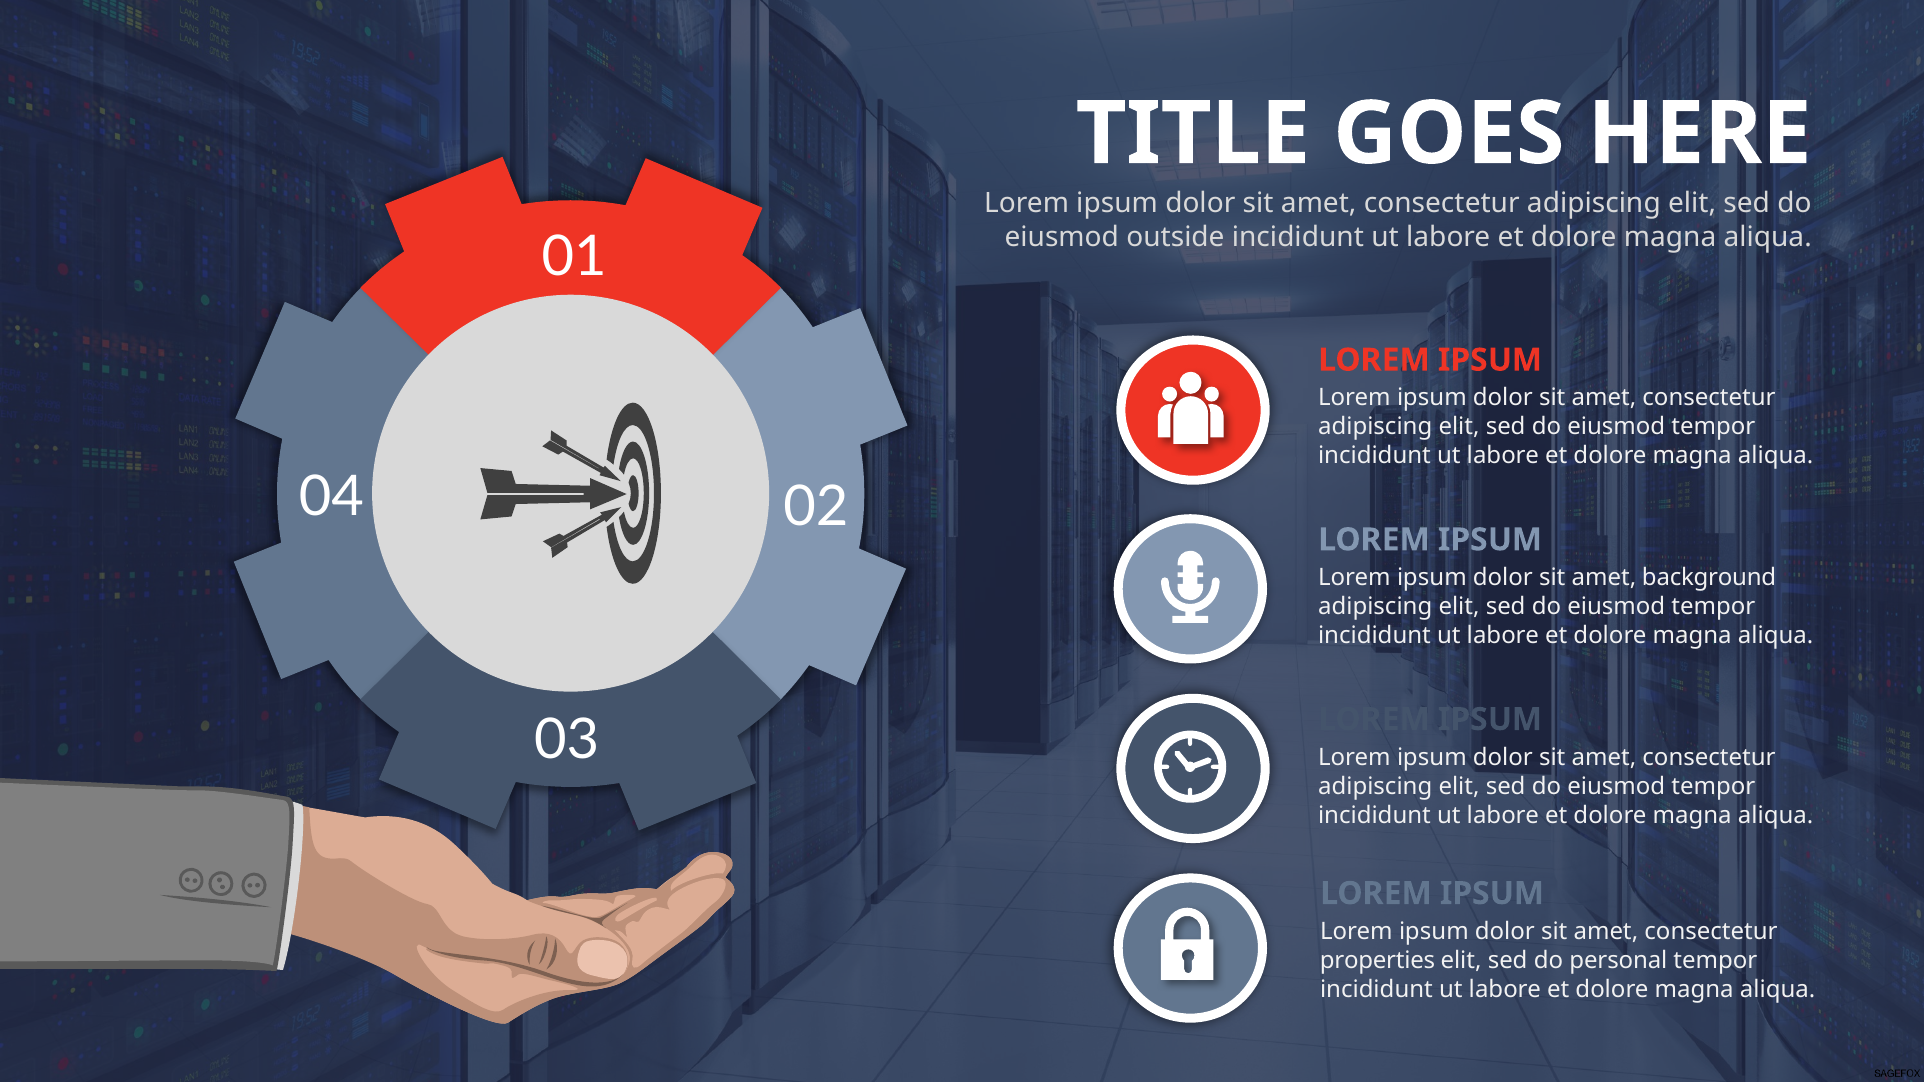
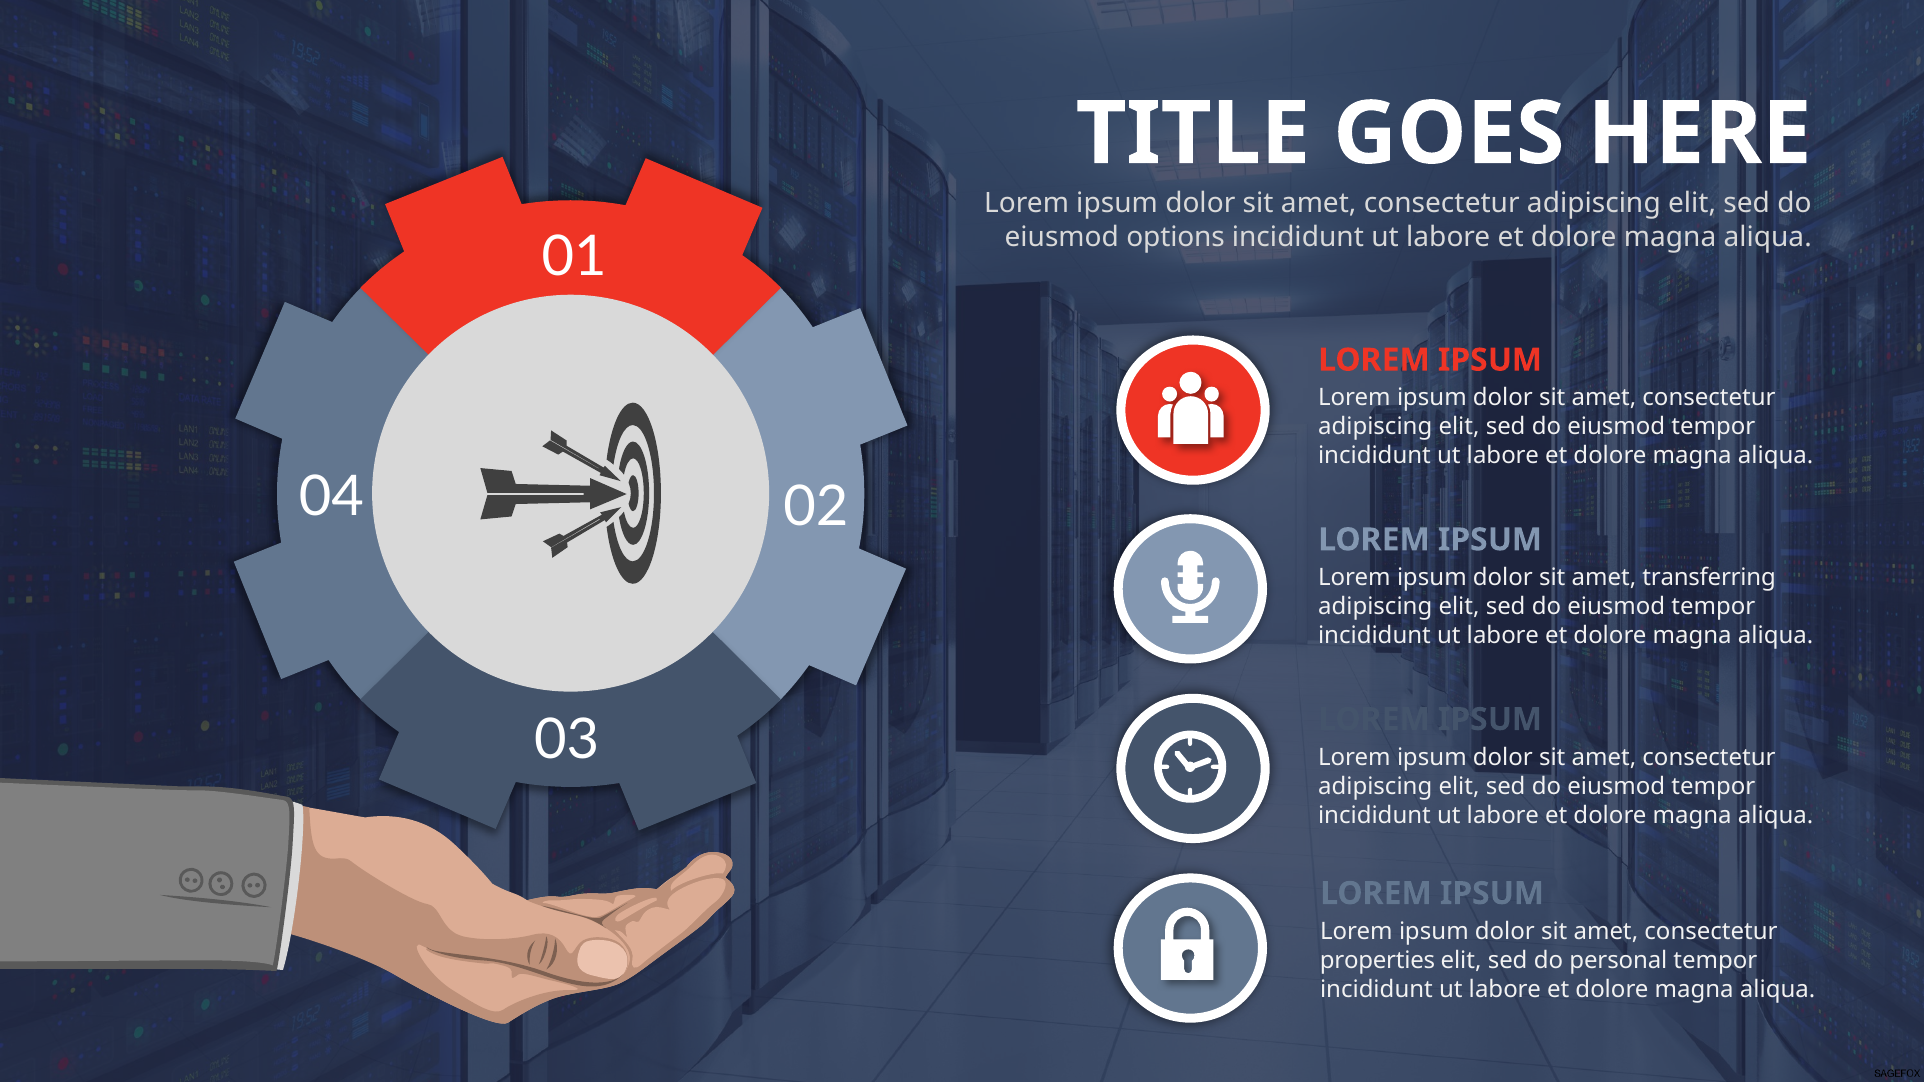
outside: outside -> options
background: background -> transferring
